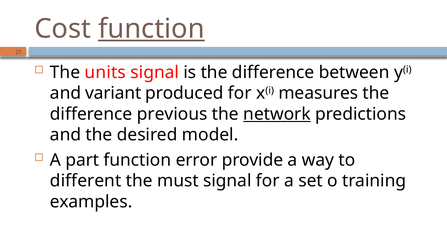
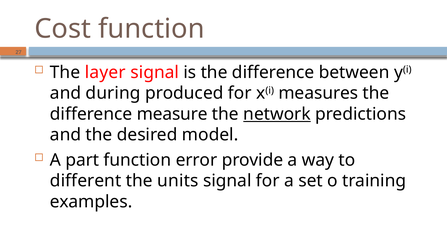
function at (151, 29) underline: present -> none
units: units -> layer
variant: variant -> during
previous: previous -> measure
must: must -> units
